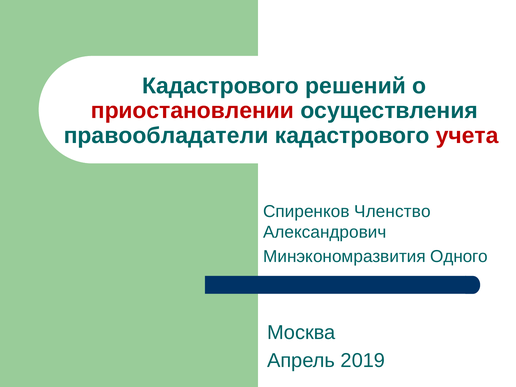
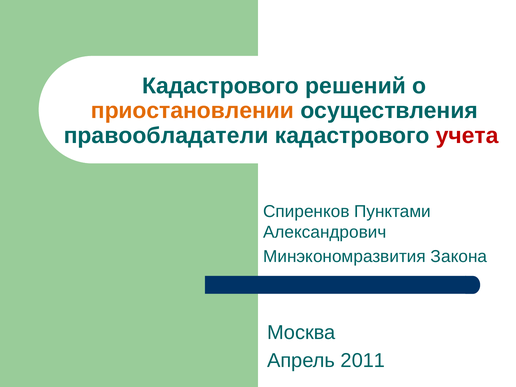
приостановлении colour: red -> orange
Членство: Членство -> Пунктами
Одного: Одного -> Закона
2019: 2019 -> 2011
